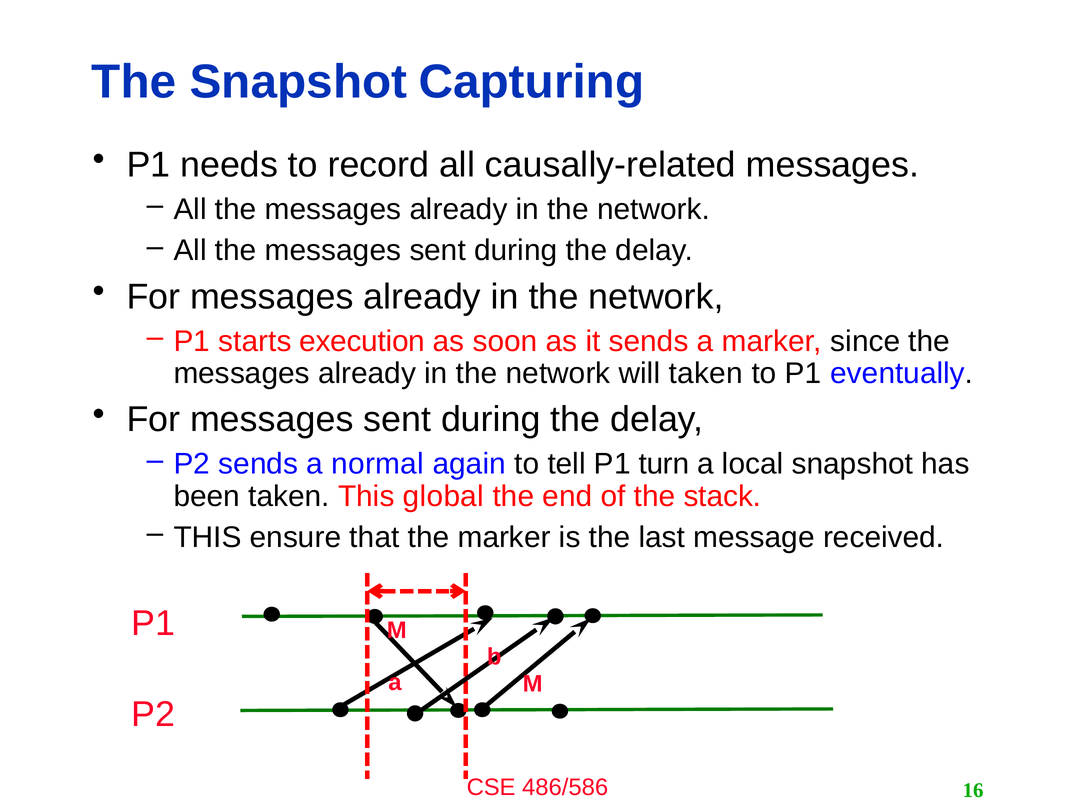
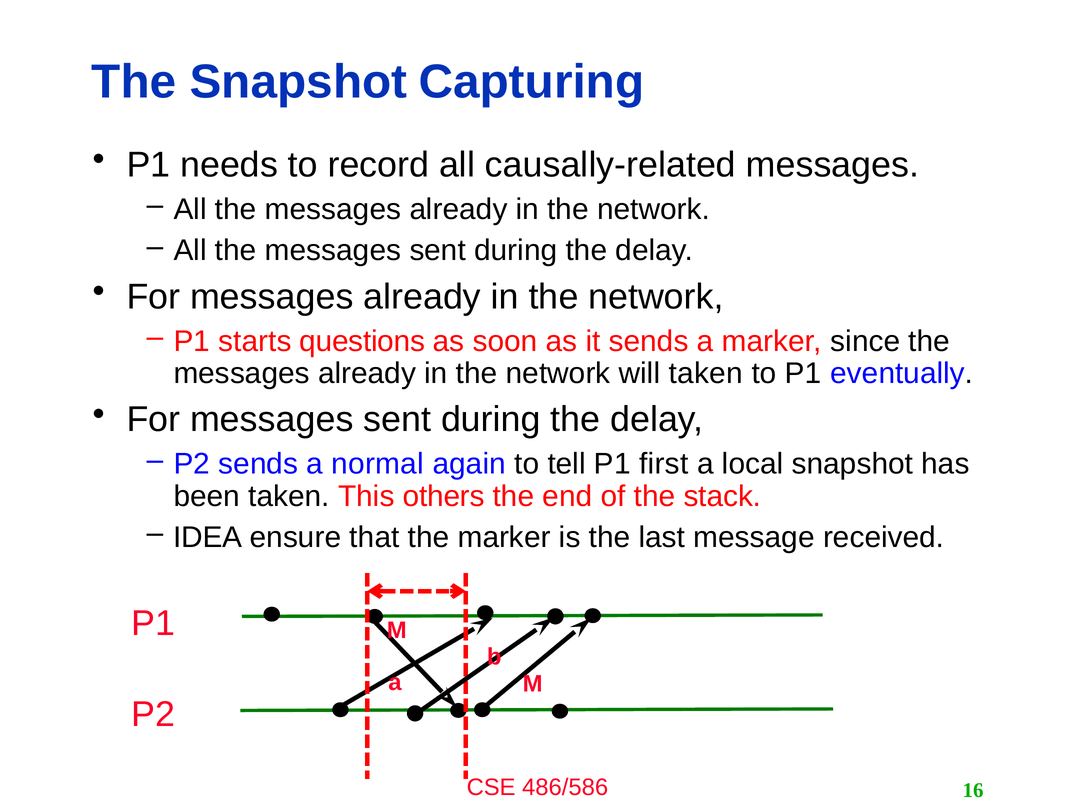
execution: execution -> questions
turn: turn -> first
global: global -> others
THIS at (208, 538): THIS -> IDEA
